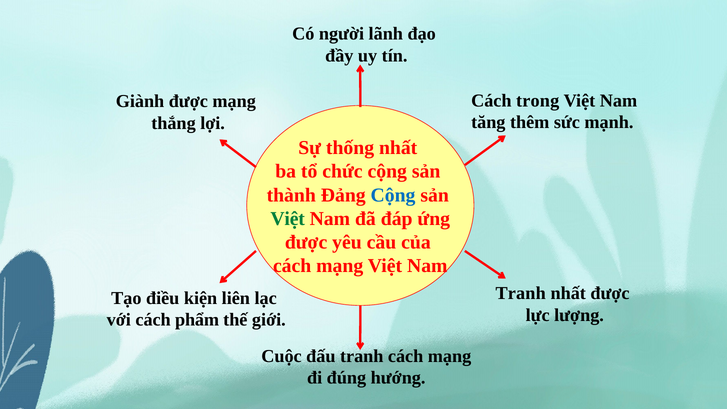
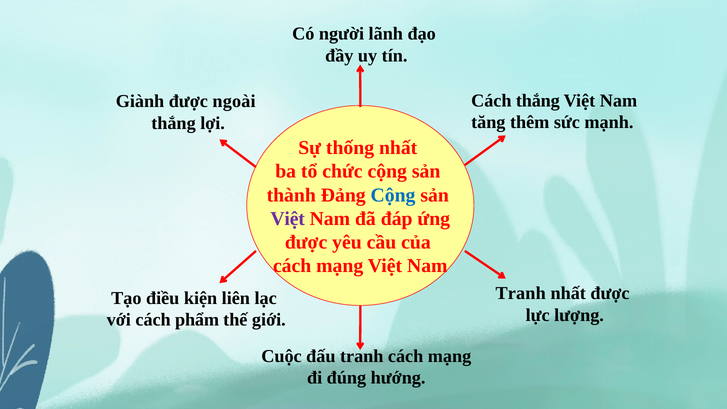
Cách trong: trong -> thắng
được mạng: mạng -> ngoài
Việt at (288, 219) colour: green -> purple
